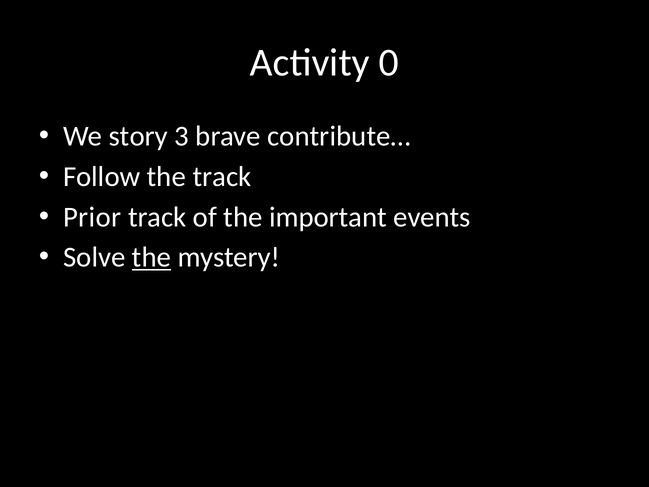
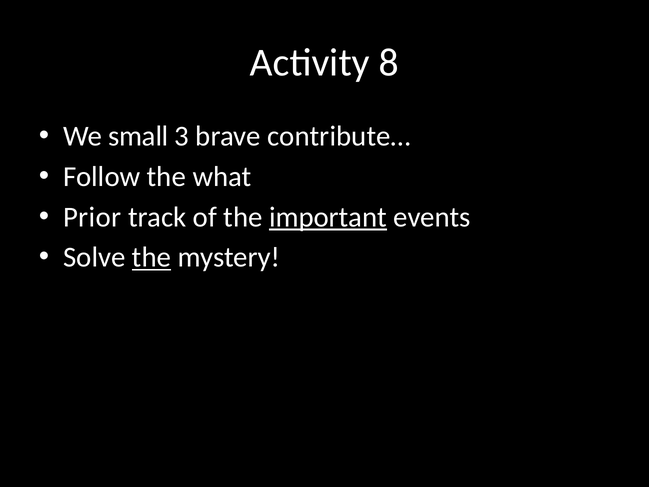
0: 0 -> 8
story: story -> small
the track: track -> what
important underline: none -> present
